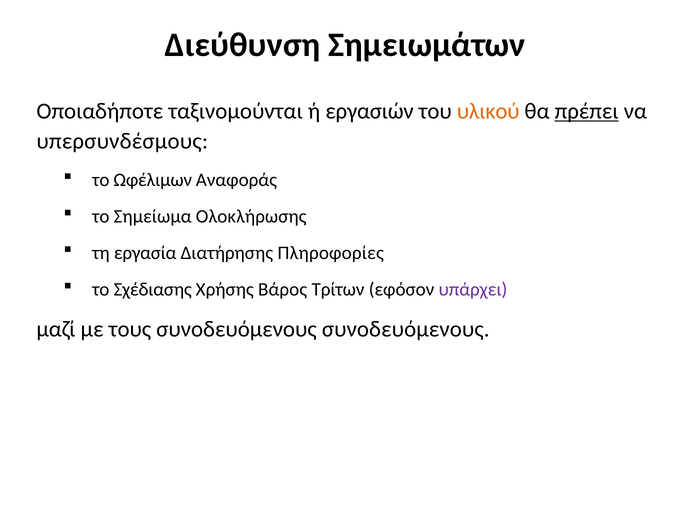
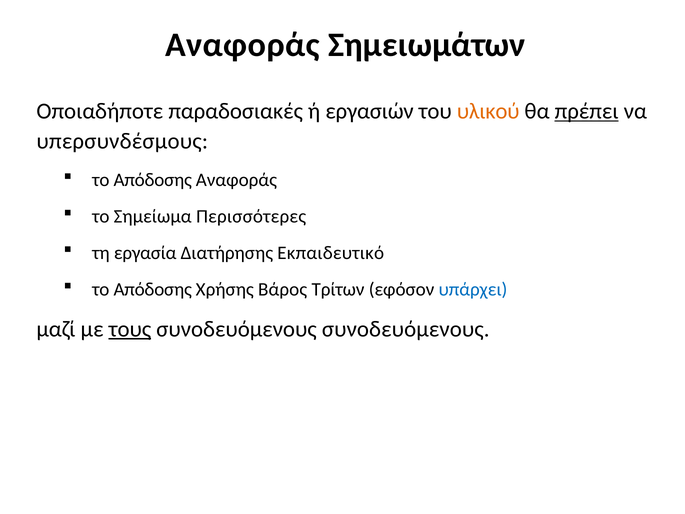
Διεύθυνση at (243, 45): Διεύθυνση -> Αναφοράς
ταξινομούνται: ταξινομούνται -> παραδοσιακές
Ωφέλιμων at (153, 180): Ωφέλιμων -> Απόδοσης
Ολοκλήρωσης: Ολοκλήρωσης -> Περισσότερες
Πληροφορίες: Πληροφορίες -> Εκπαιδευτικό
Σχέδιασης at (153, 289): Σχέδιασης -> Απόδοσης
υπάρχει colour: purple -> blue
τους underline: none -> present
